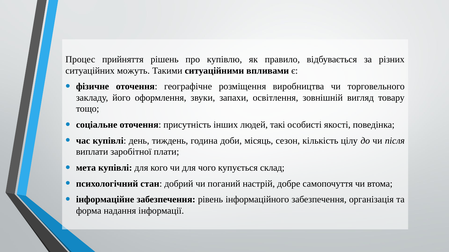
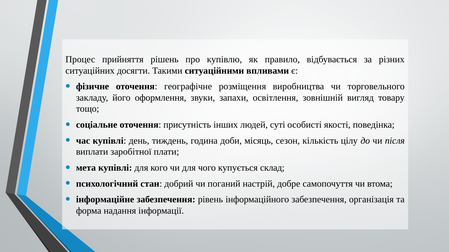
можуть: можуть -> досягти
такі: такі -> суті
